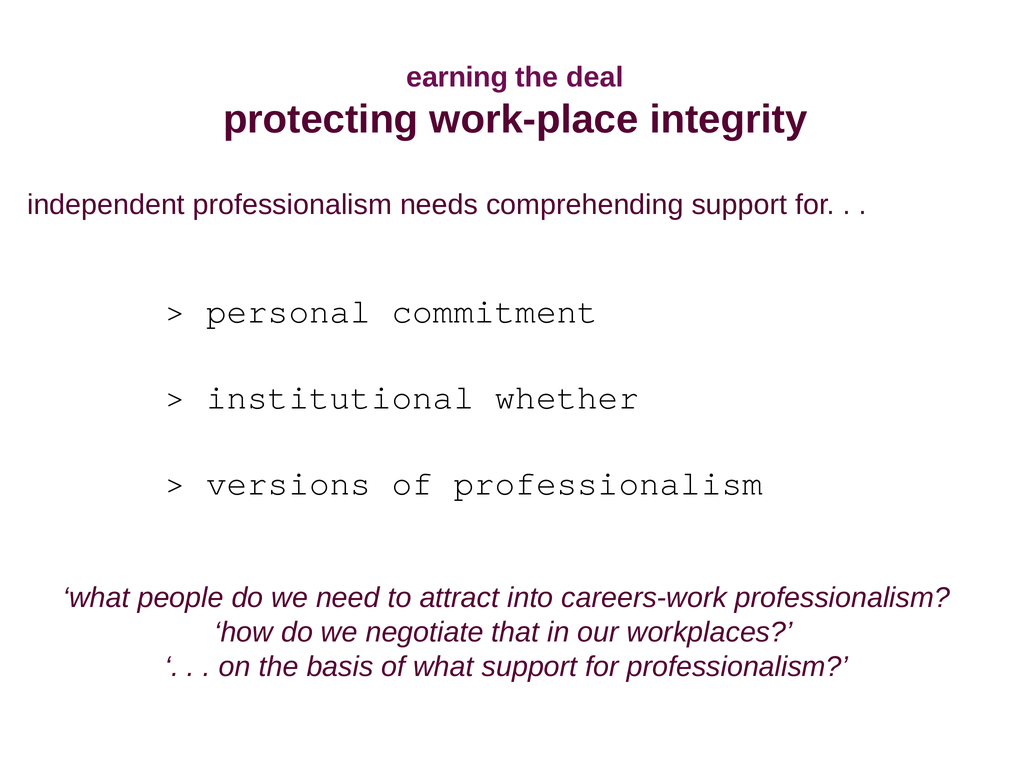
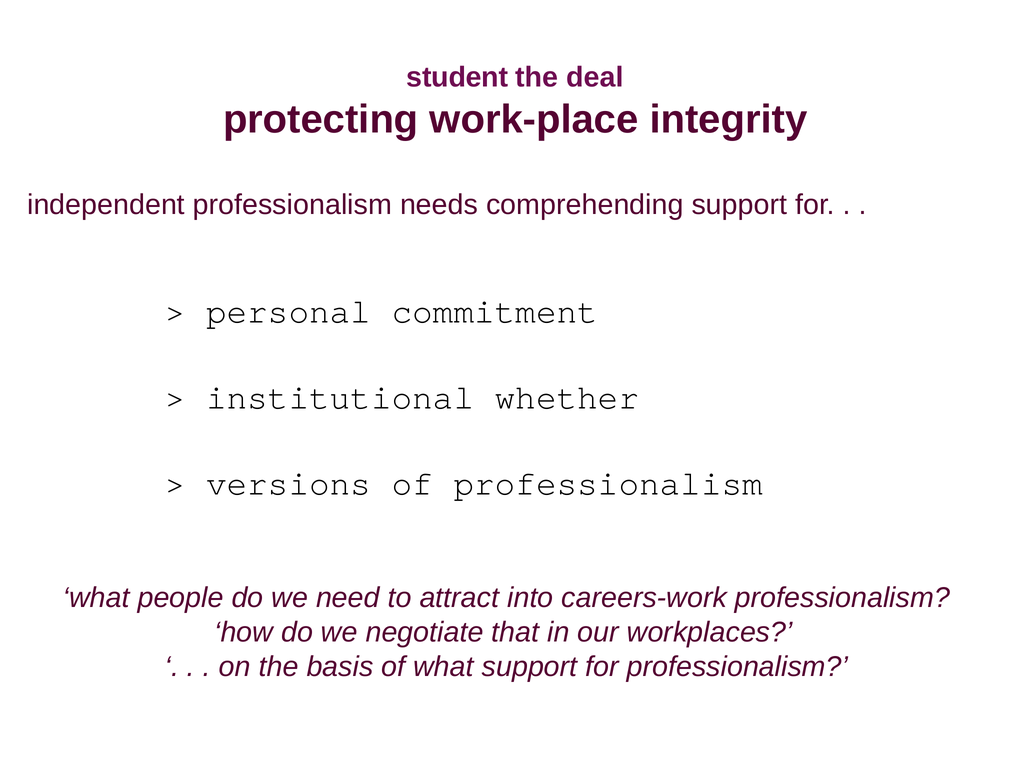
earning: earning -> student
